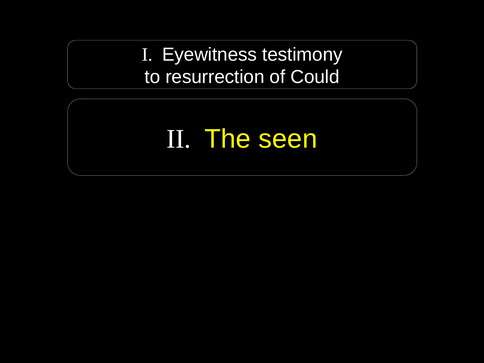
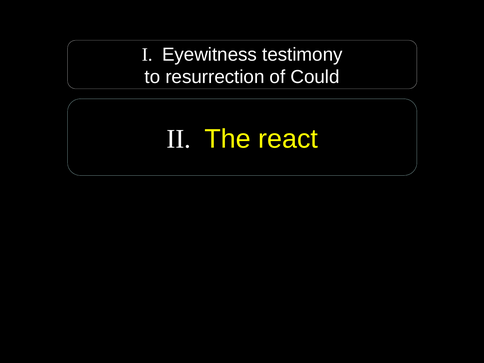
seen: seen -> react
